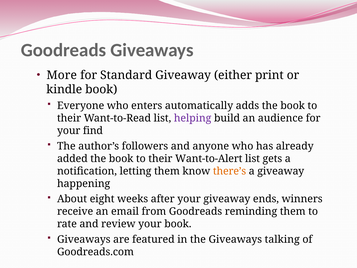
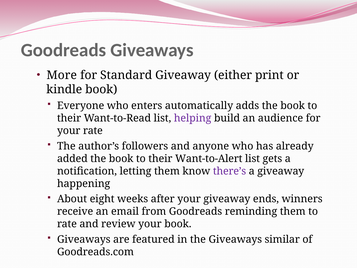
your find: find -> rate
there’s colour: orange -> purple
talking: talking -> similar
